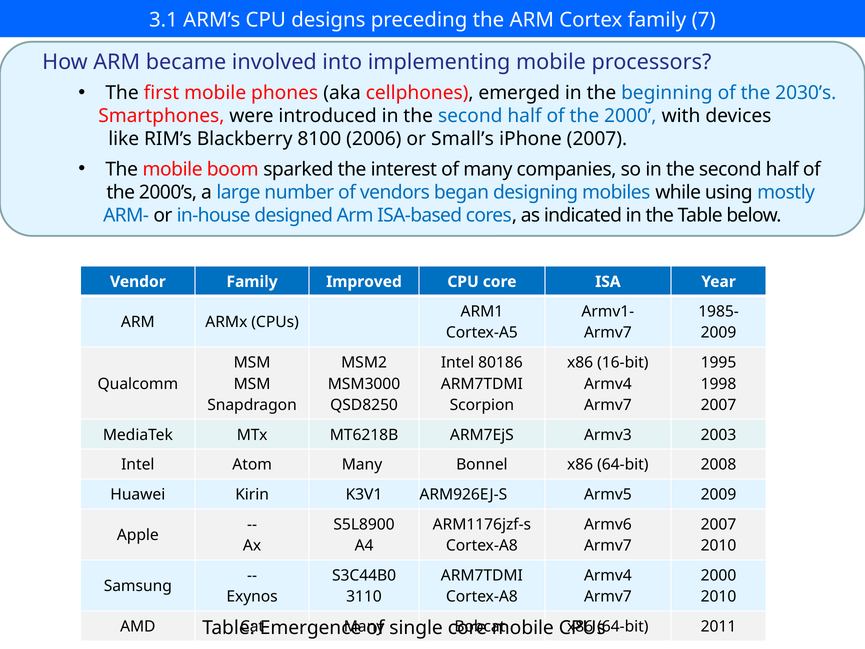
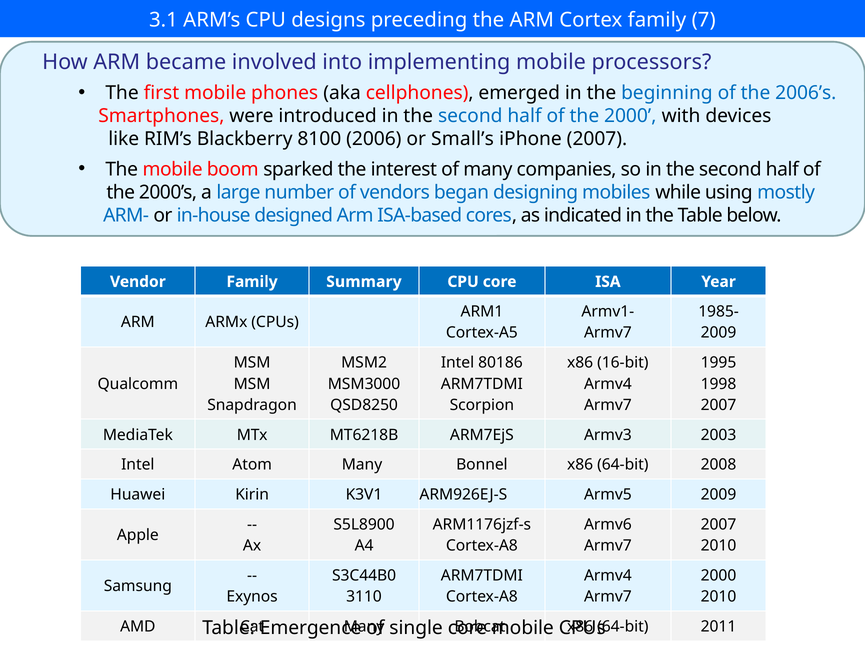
2030’s: 2030’s -> 2006’s
Improved: Improved -> Summary
